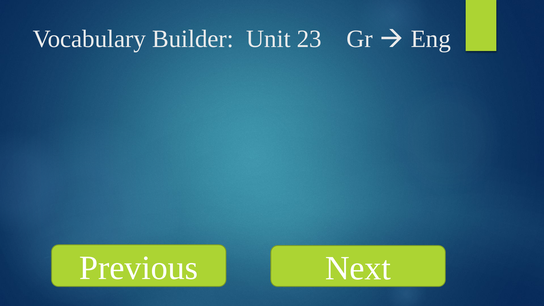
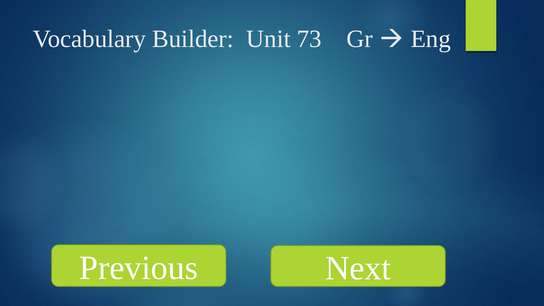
23: 23 -> 73
